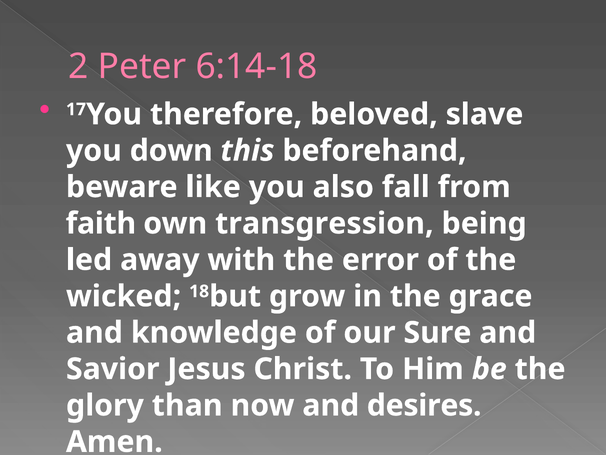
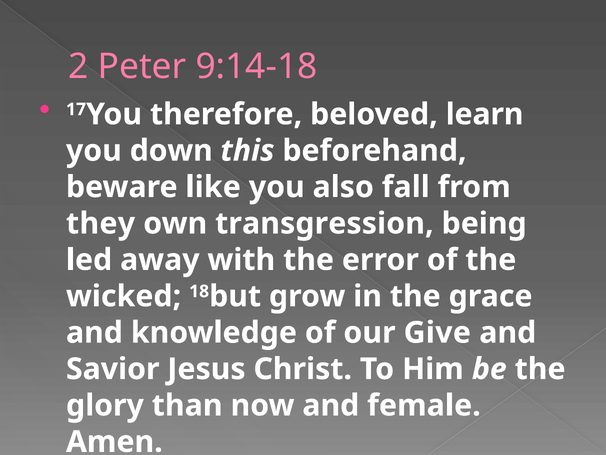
6:14-18: 6:14-18 -> 9:14-18
slave: slave -> learn
faith: faith -> they
Sure: Sure -> Give
desires: desires -> female
